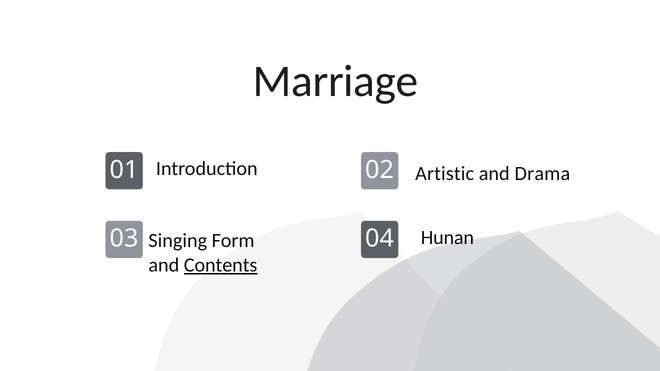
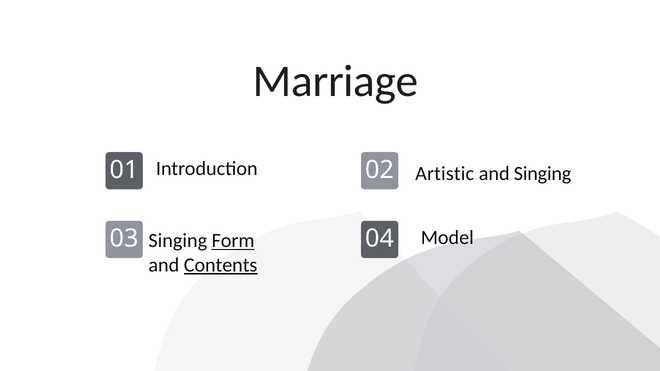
and Drama: Drama -> Singing
Hunan: Hunan -> Model
Form underline: none -> present
